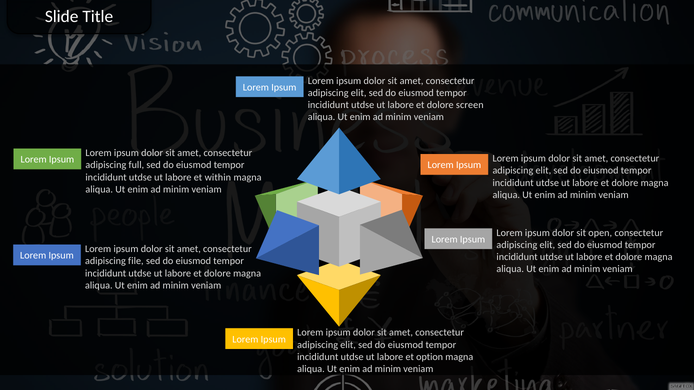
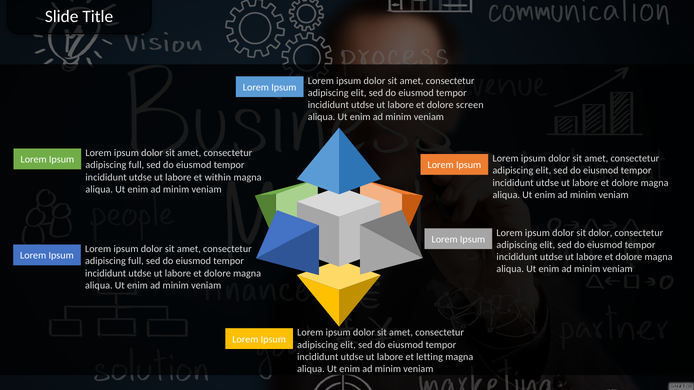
sit open: open -> dolor
file at (136, 261): file -> full
option: option -> letting
